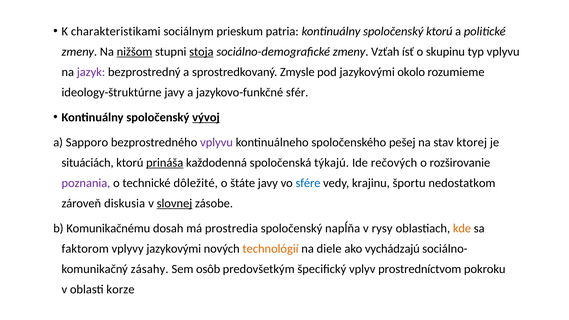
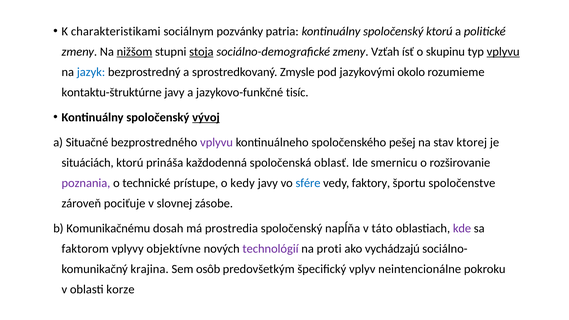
prieskum: prieskum -> pozvánky
vplyvu at (503, 52) underline: none -> present
jazyk colour: purple -> blue
ideology-štruktúrne: ideology-štruktúrne -> kontaktu-štruktúrne
sfér: sfér -> tisíc
Sapporo: Sapporo -> Situačné
prináša underline: present -> none
týkajú: týkajú -> oblasť
rečových: rečových -> smernicu
dôležité: dôležité -> prístupe
štáte: štáte -> kedy
krajinu: krajinu -> faktory
nedostatkom: nedostatkom -> spoločenstve
diskusia: diskusia -> pociťuje
slovnej underline: present -> none
rysy: rysy -> táto
kde colour: orange -> purple
vplyvy jazykovými: jazykovými -> objektívne
technológií colour: orange -> purple
diele: diele -> proti
zásahy: zásahy -> krajina
prostredníctvom: prostredníctvom -> neintencionálne
